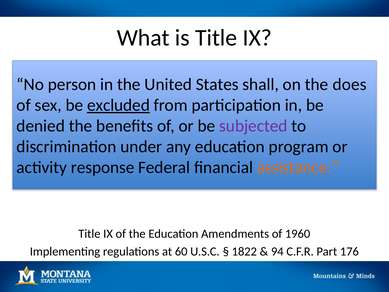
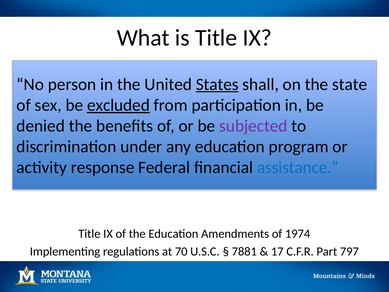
States underline: none -> present
does: does -> state
assistance colour: orange -> blue
1960: 1960 -> 1974
60: 60 -> 70
1822: 1822 -> 7881
94: 94 -> 17
176: 176 -> 797
